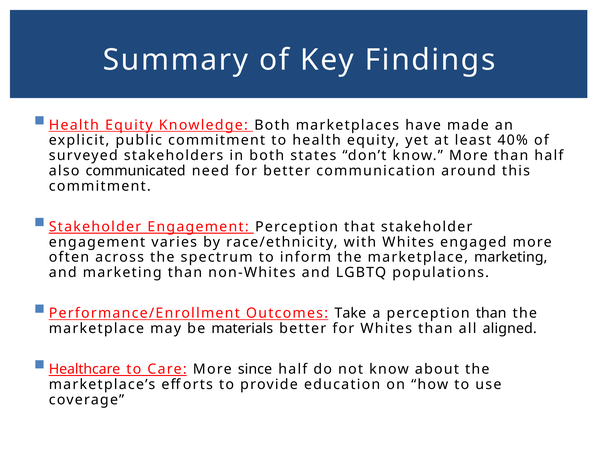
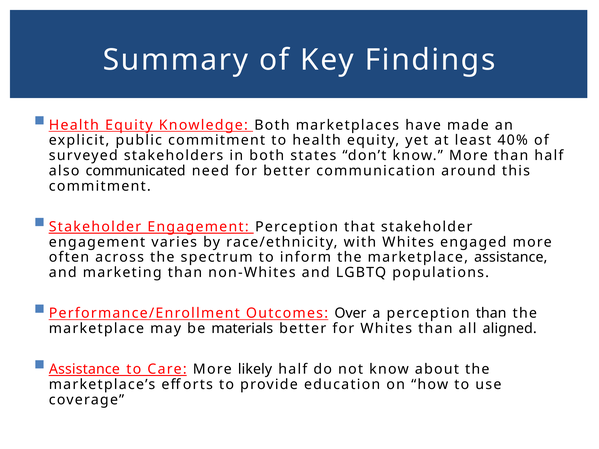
marketplace marketing: marketing -> assistance
Take: Take -> Over
Healthcare at (85, 369): Healthcare -> Assistance
since: since -> likely
